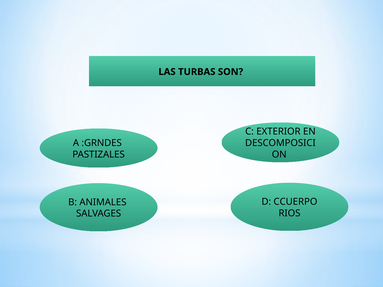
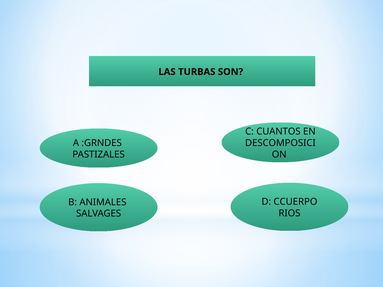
EXTERIOR: EXTERIOR -> CUANTOS
